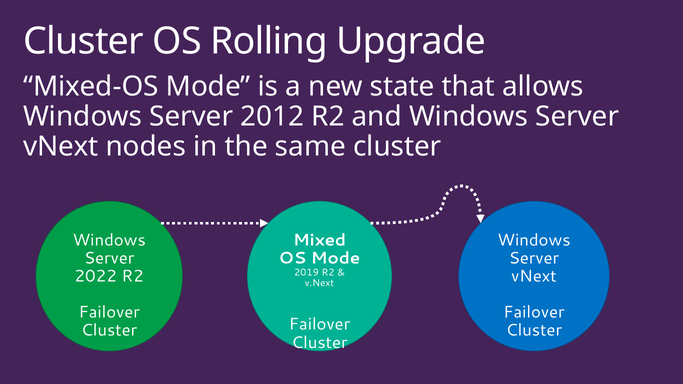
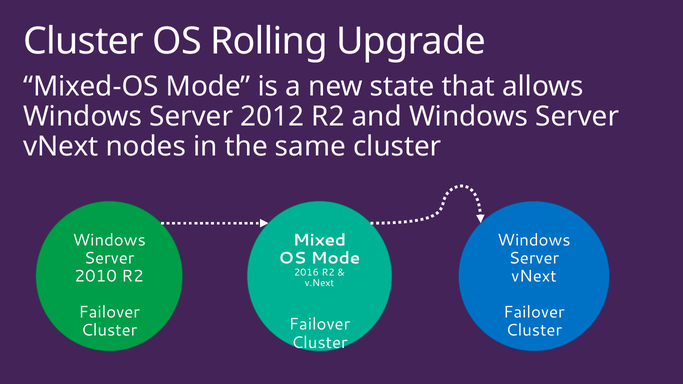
2019: 2019 -> 2016
2022: 2022 -> 2010
